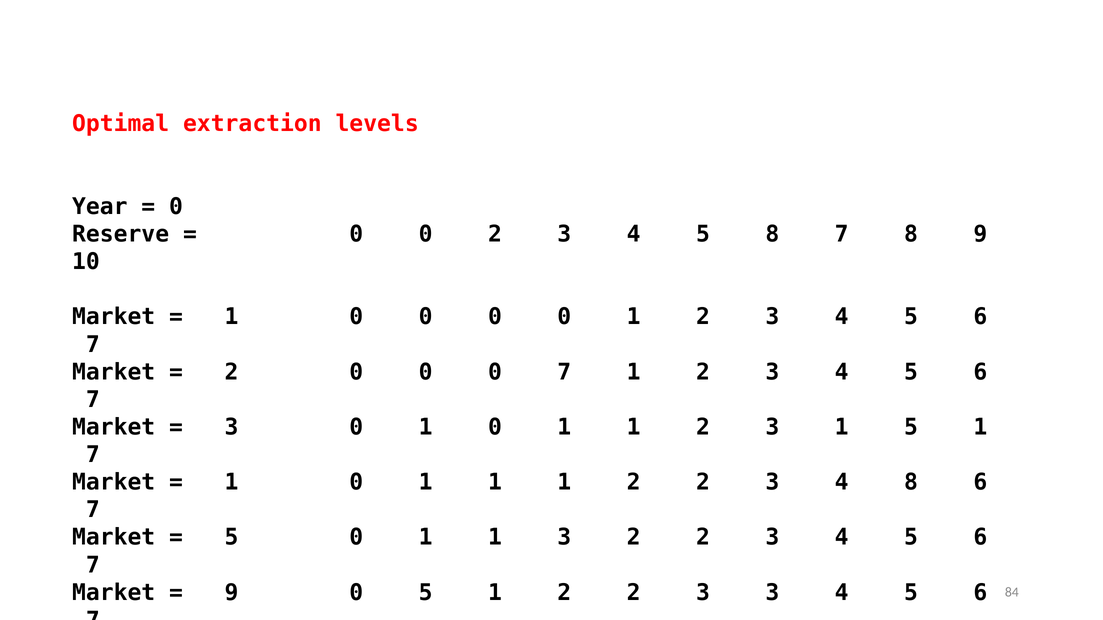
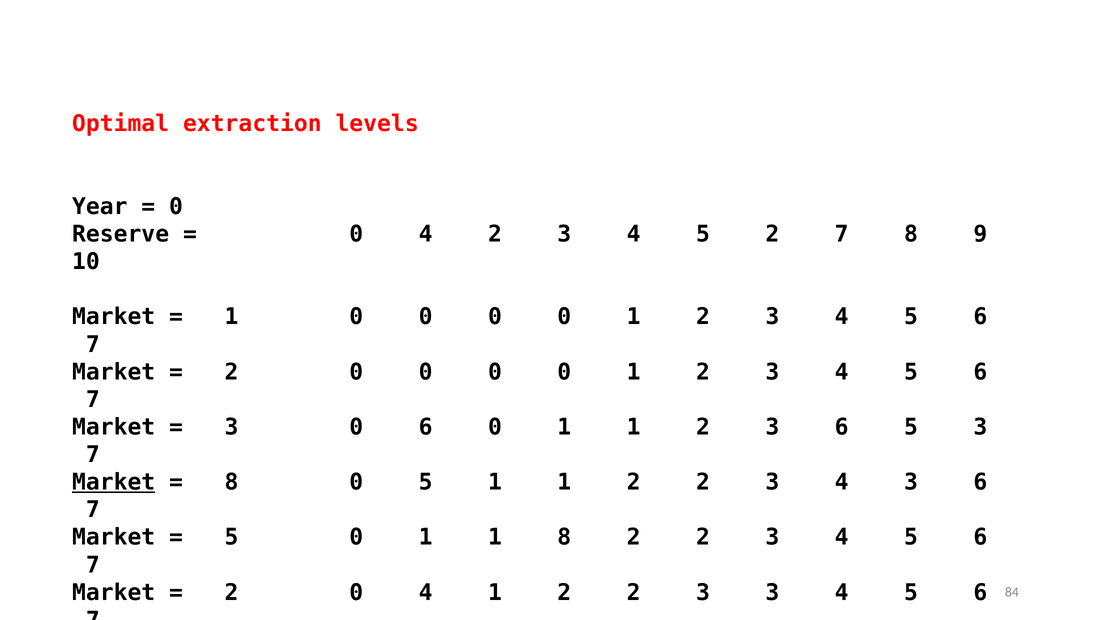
0 at (426, 234): 0 -> 4
5 8: 8 -> 2
7 at (564, 372): 7 -> 0
3 0 1: 1 -> 6
2 3 1: 1 -> 6
1 at (980, 427): 1 -> 3
Market at (114, 483) underline: none -> present
1 at (231, 483): 1 -> 8
1 at (426, 483): 1 -> 5
4 8: 8 -> 3
1 3: 3 -> 8
9 at (231, 593): 9 -> 2
5 at (426, 593): 5 -> 4
